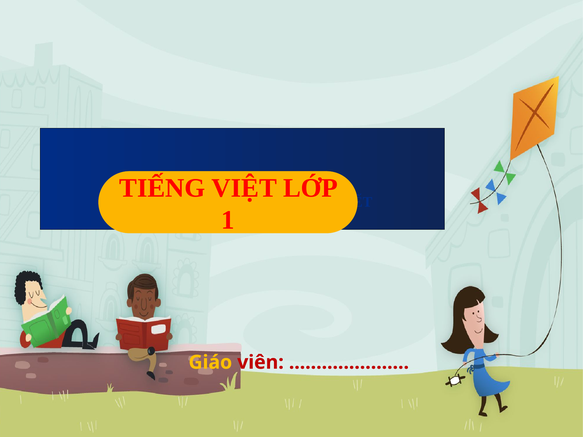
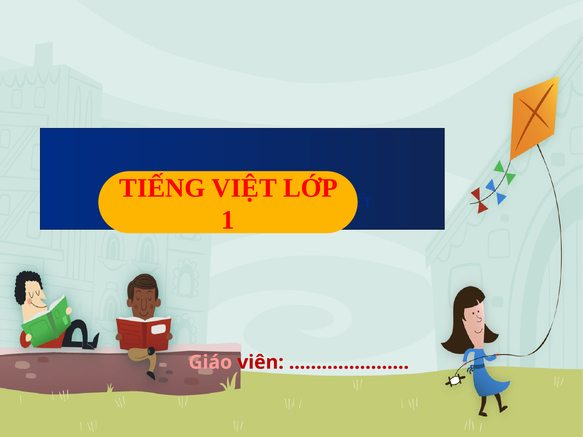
Giáo colour: yellow -> pink
